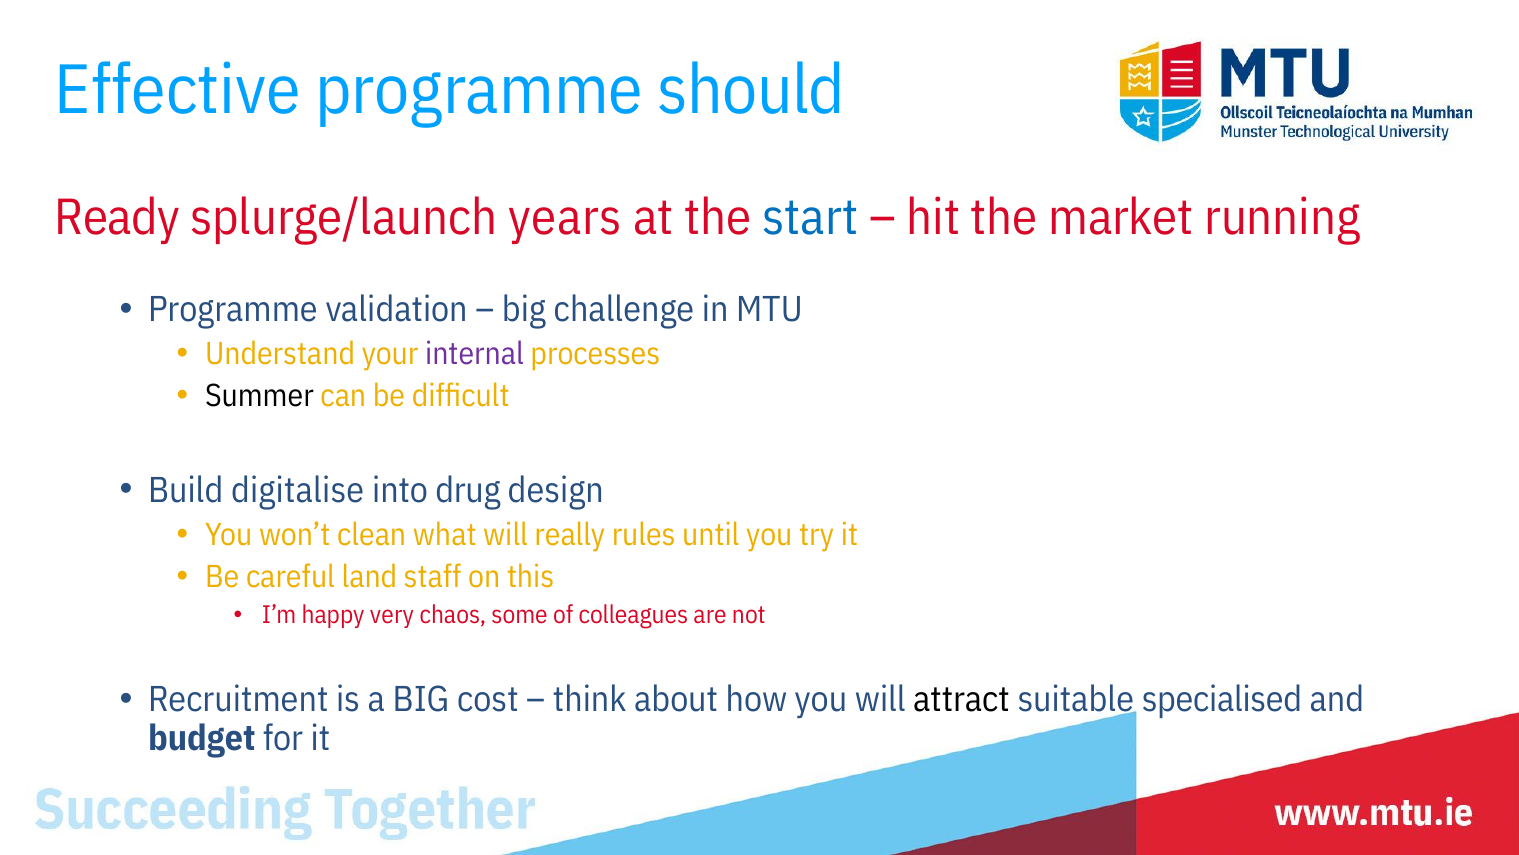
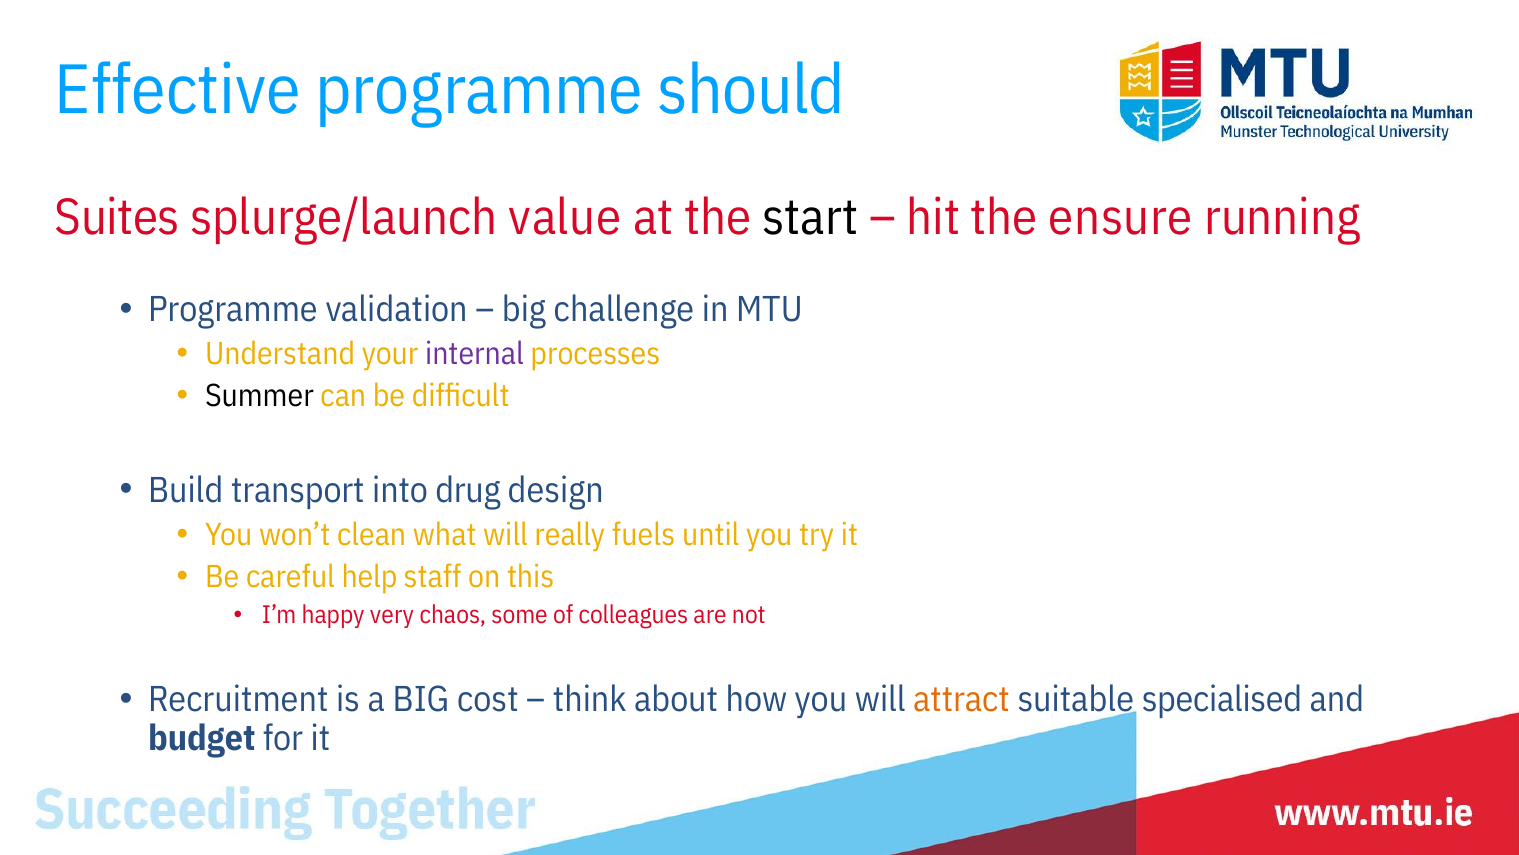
Ready: Ready -> Suites
years: years -> value
start colour: blue -> black
market: market -> ensure
digitalise: digitalise -> transport
rules: rules -> fuels
land: land -> help
attract colour: black -> orange
